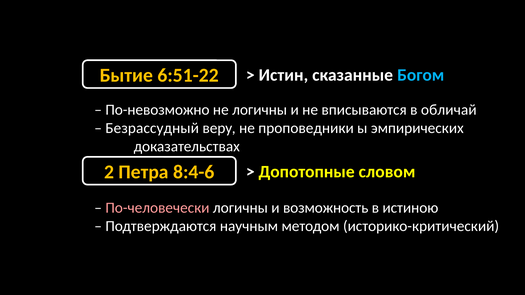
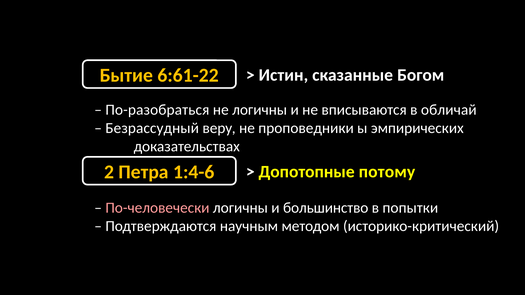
6:51-22: 6:51-22 -> 6:61-22
Богом colour: light blue -> white
По-невозможно: По-невозможно -> По-разобраться
8:4-6: 8:4-6 -> 1:4-6
словом: словом -> потому
возможность: возможность -> большинство
истиною: истиною -> попытки
